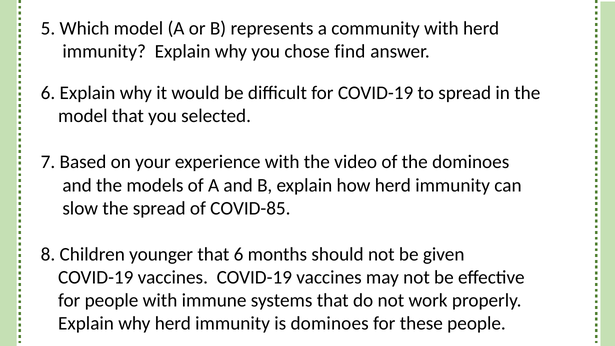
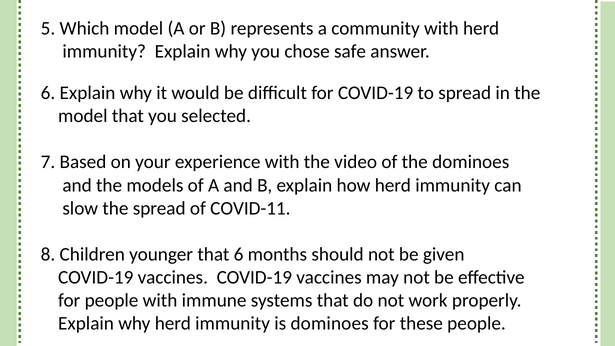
find: find -> safe
COVID-85: COVID-85 -> COVID-11
